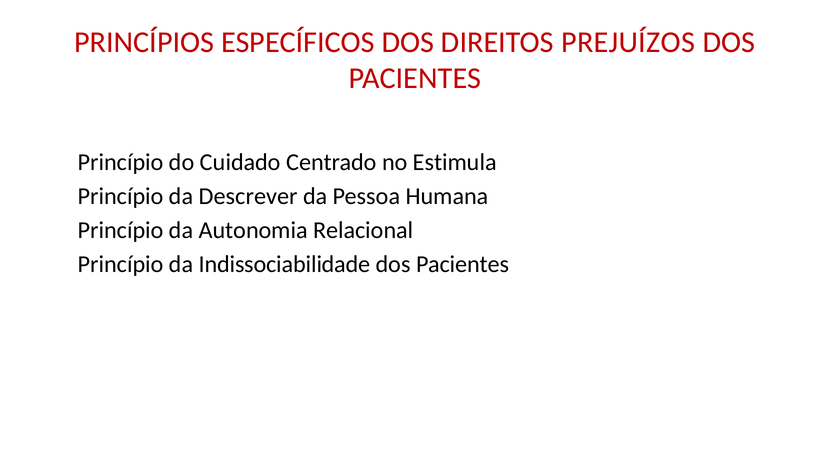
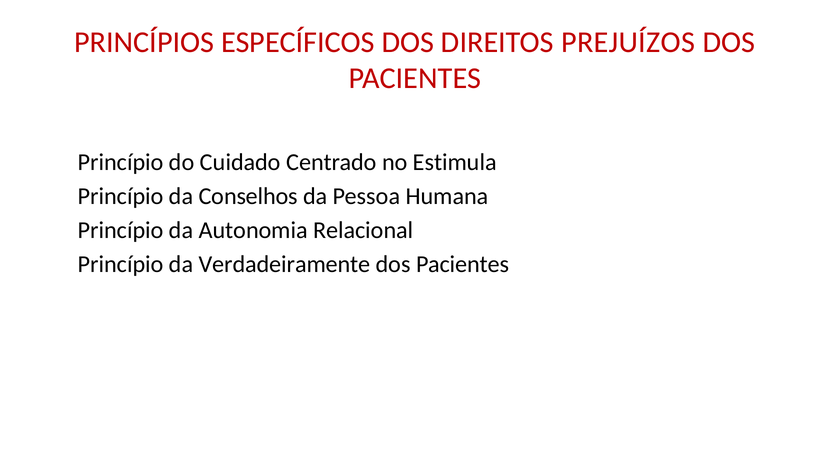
Descrever: Descrever -> Conselhos
Indissociabilidade: Indissociabilidade -> Verdadeiramente
